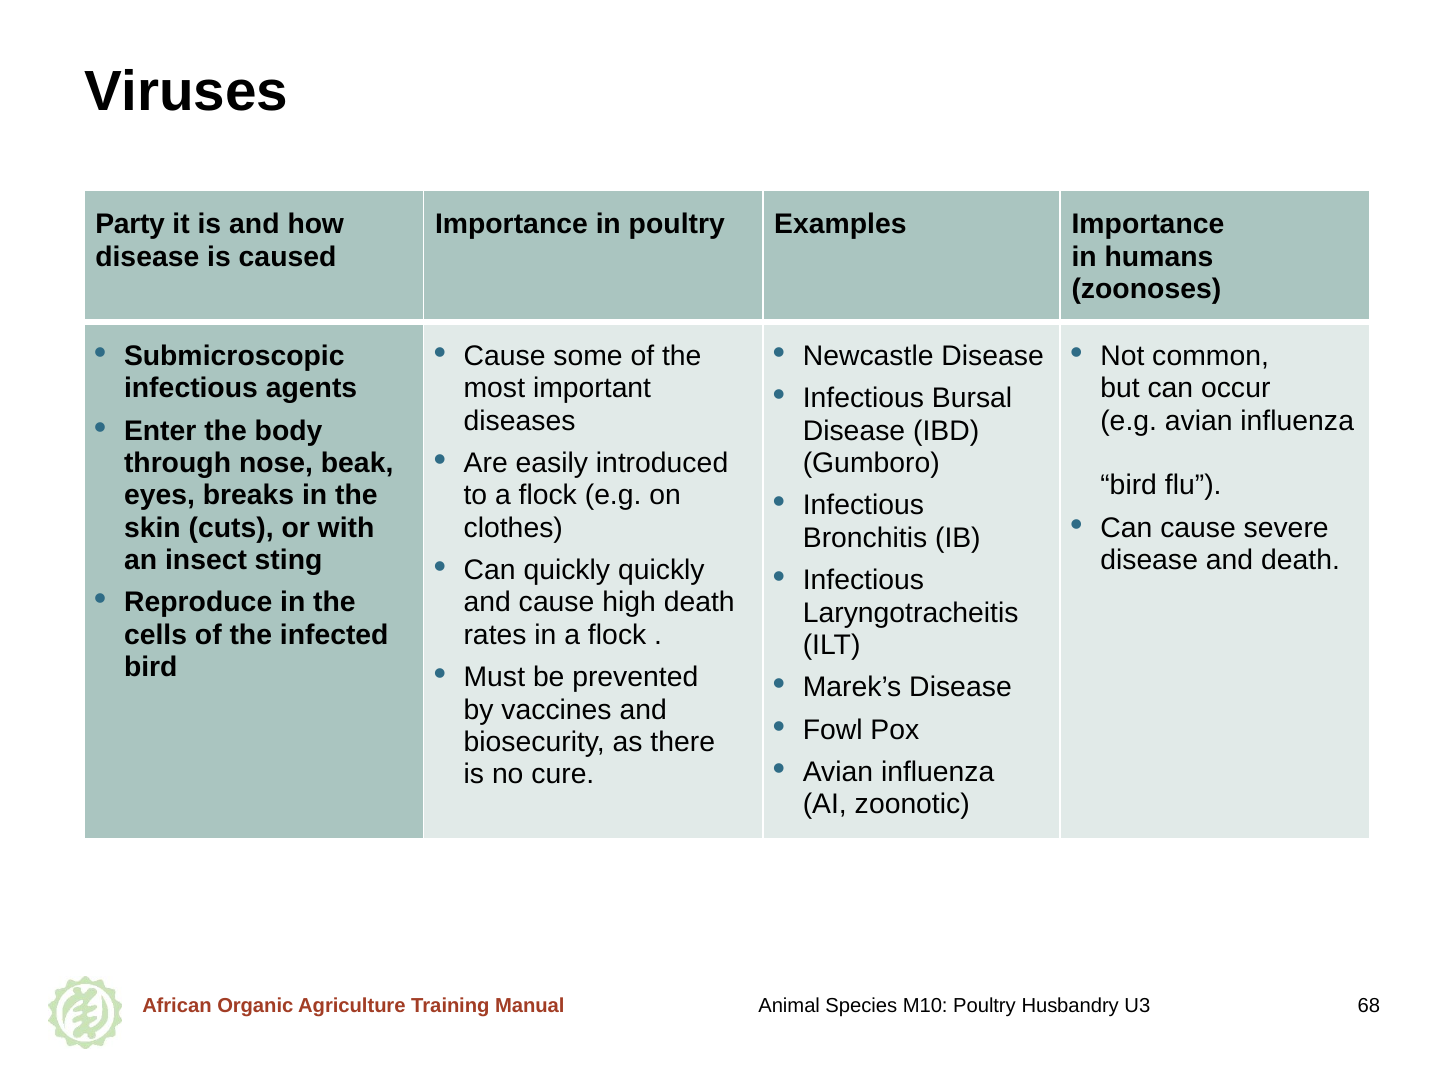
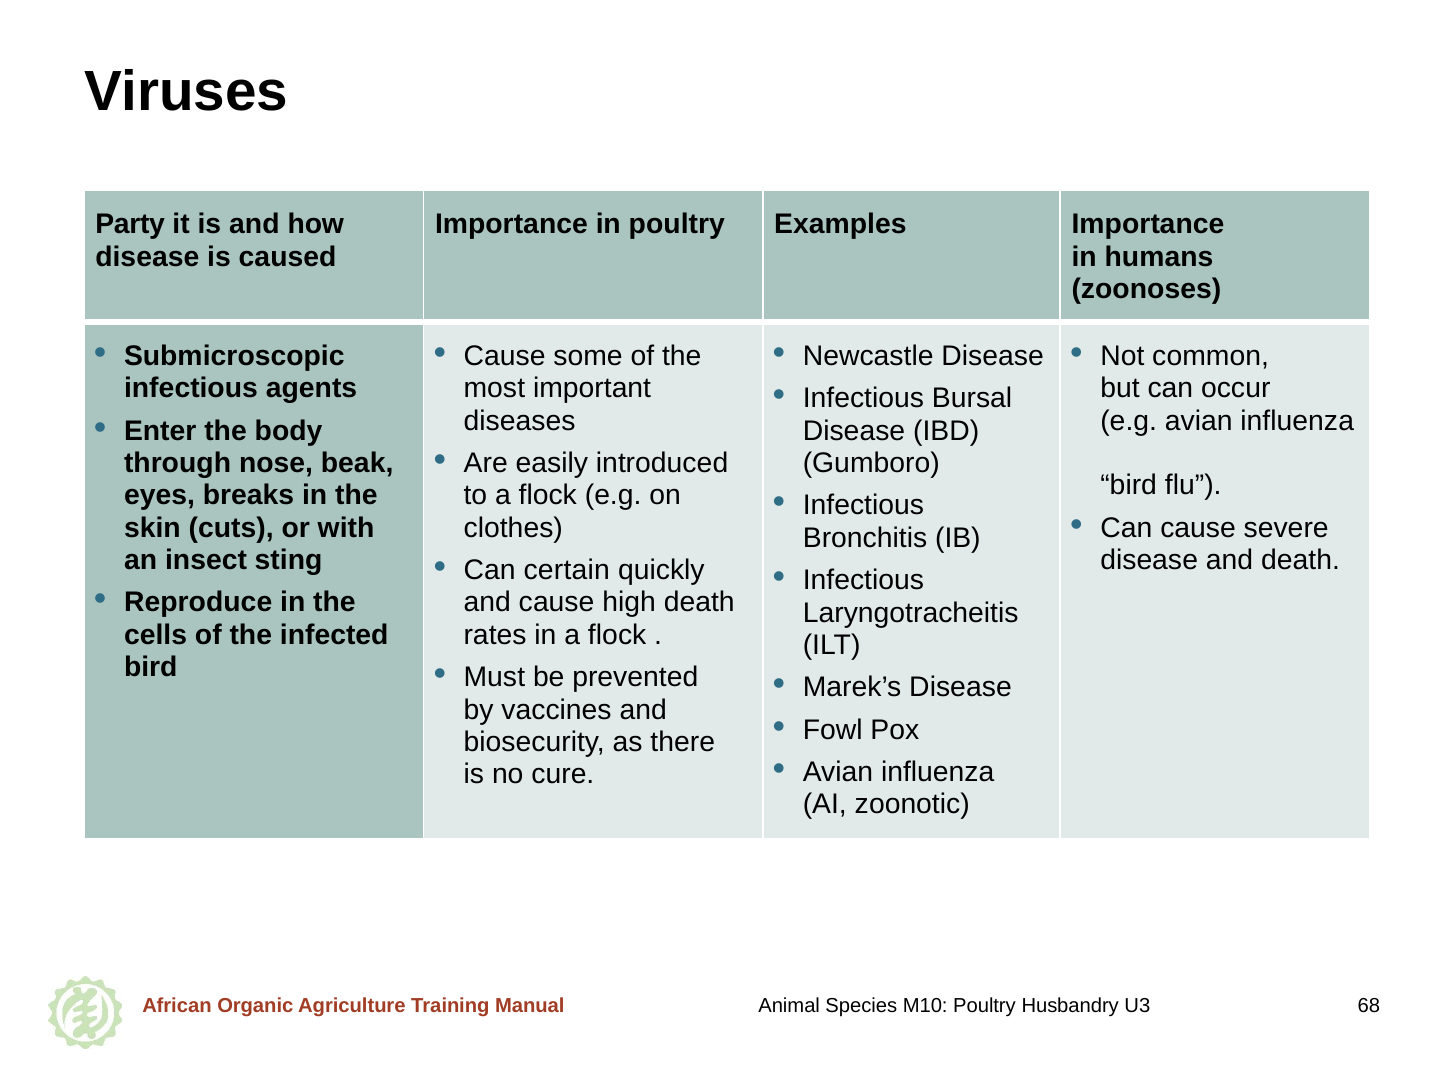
Can quickly: quickly -> certain
